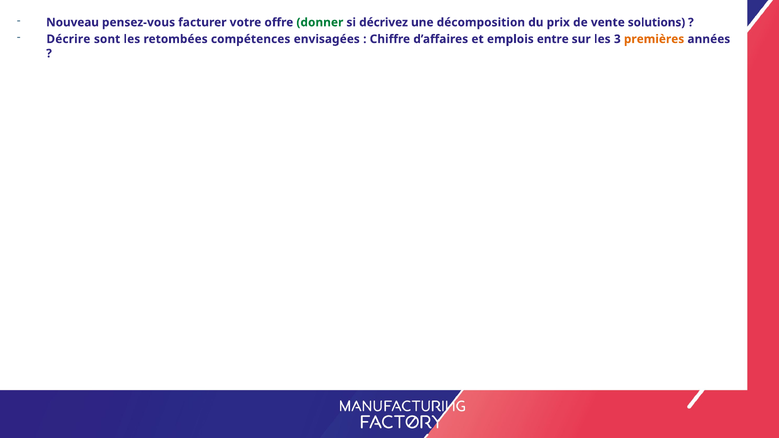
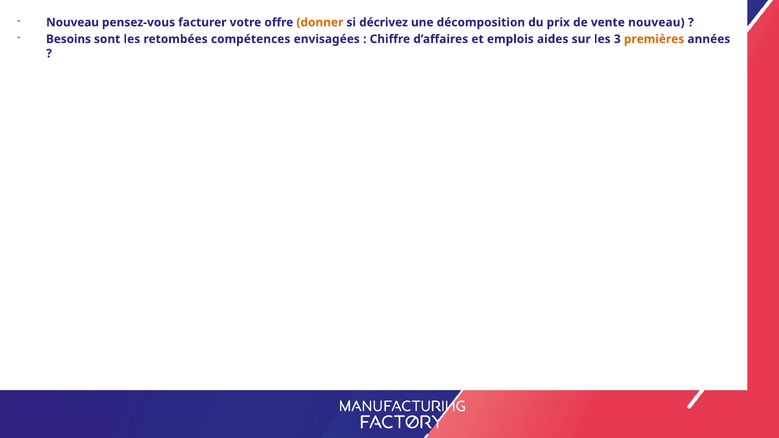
donner colour: green -> orange
vente solutions: solutions -> nouveau
Décrire: Décrire -> Besoins
entre: entre -> aides
